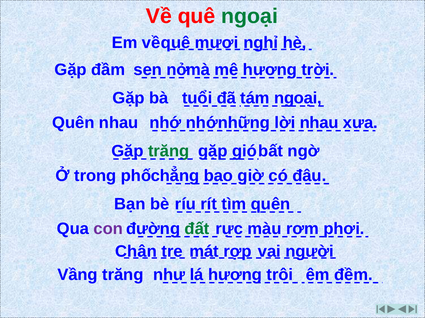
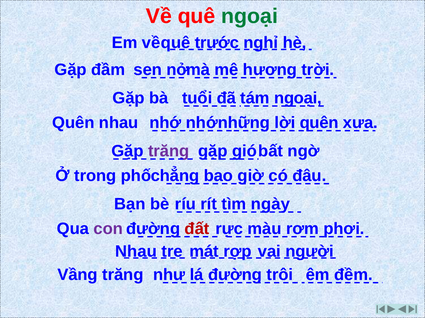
mươi: mươi -> trước
lời nhau: nhau -> quên
trăng at (169, 151) colour: green -> purple
tìm quên: quên -> ngày
đất colour: green -> red
Chân at (136, 252): Chân -> Nhau
lá hương: hương -> đường
